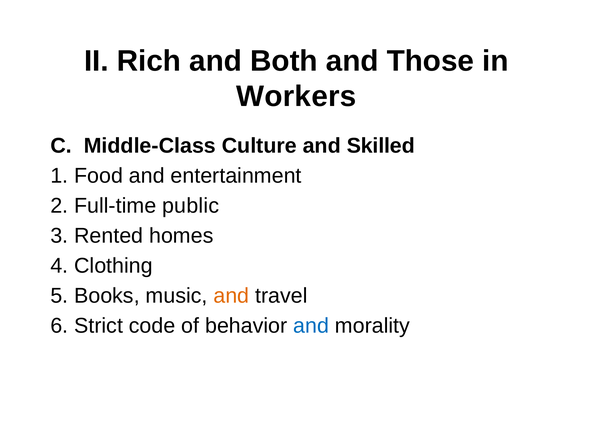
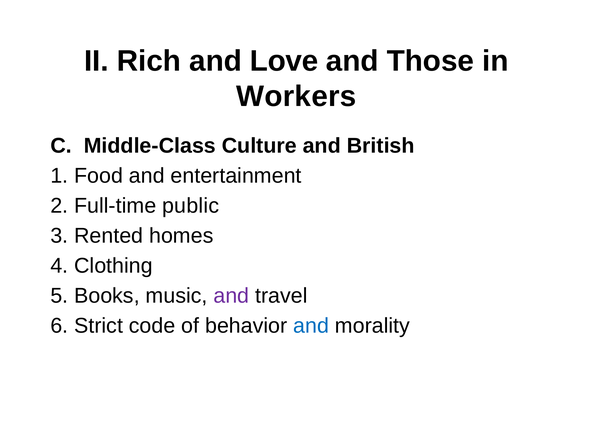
Both: Both -> Love
Skilled: Skilled -> British
and at (231, 296) colour: orange -> purple
